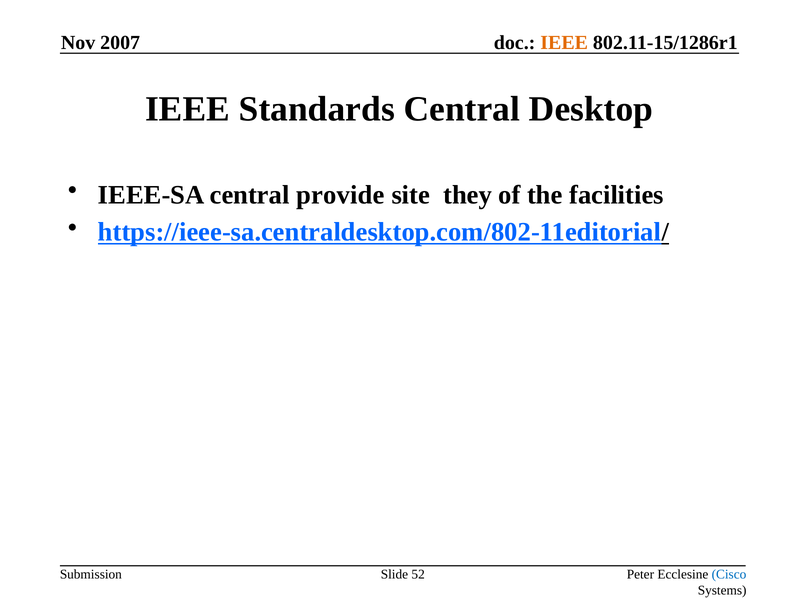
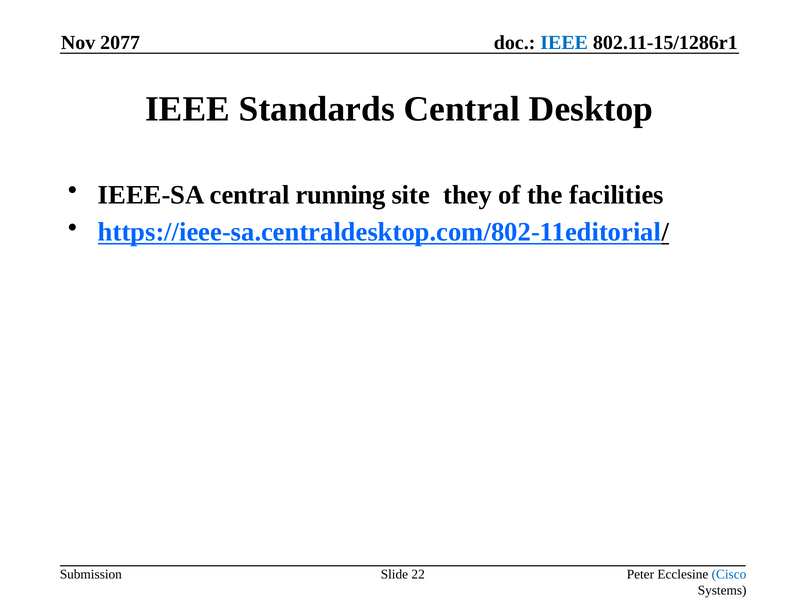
2007: 2007 -> 2077
IEEE at (564, 43) colour: orange -> blue
provide: provide -> running
52: 52 -> 22
